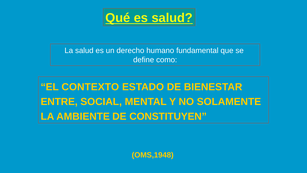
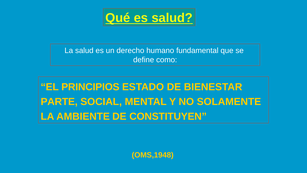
CONTEXTO: CONTEXTO -> PRINCIPIOS
ENTRE: ENTRE -> PARTE
